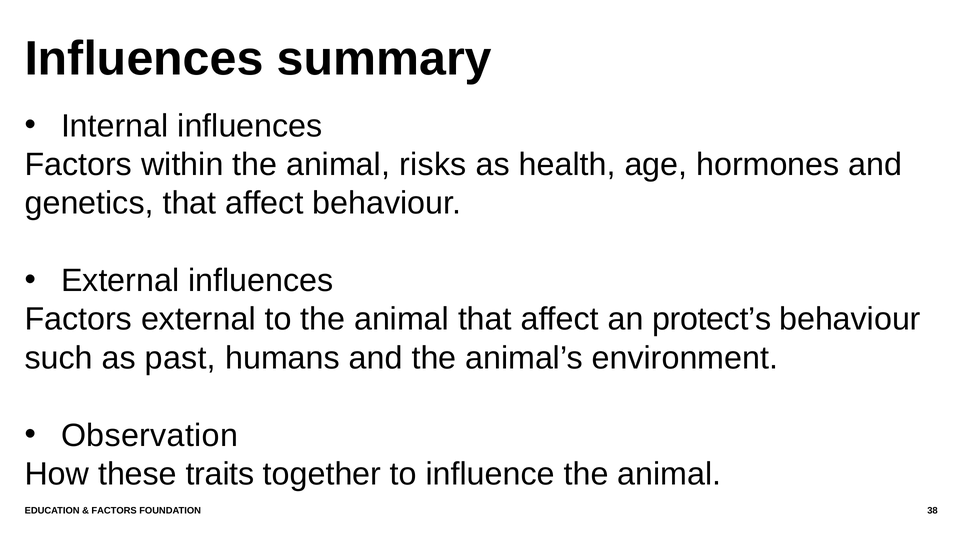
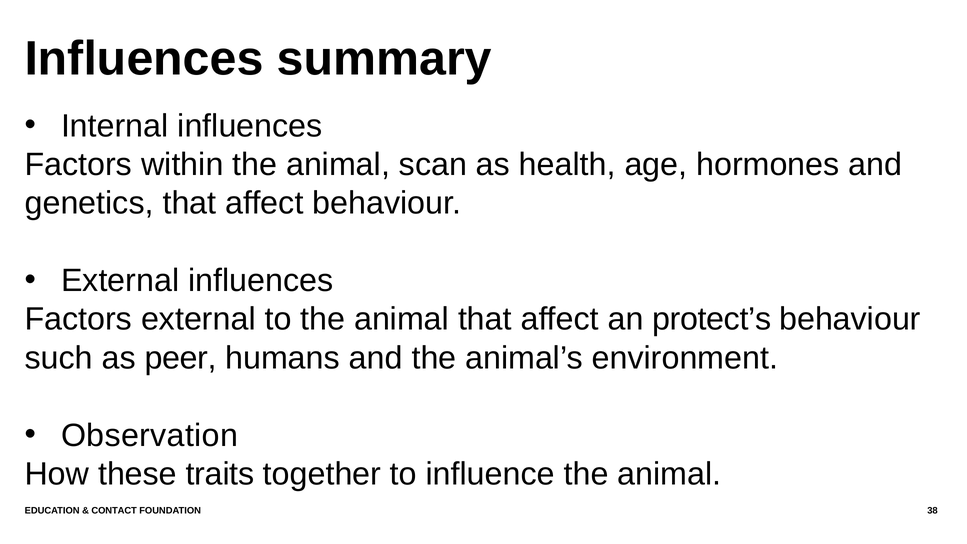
risks: risks -> scan
past: past -> peer
FACTORS at (114, 510): FACTORS -> CONTACT
